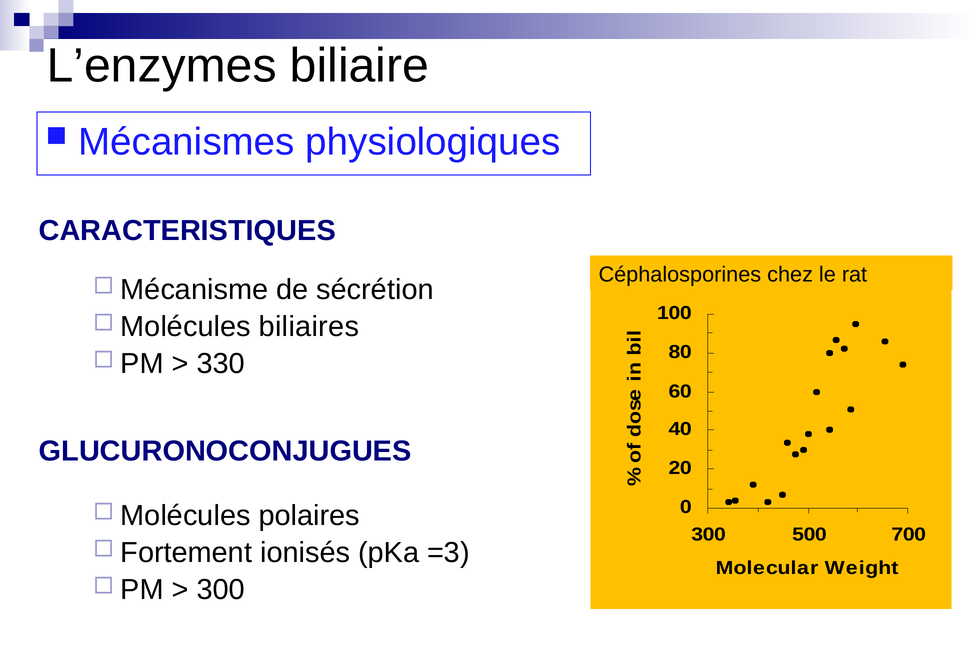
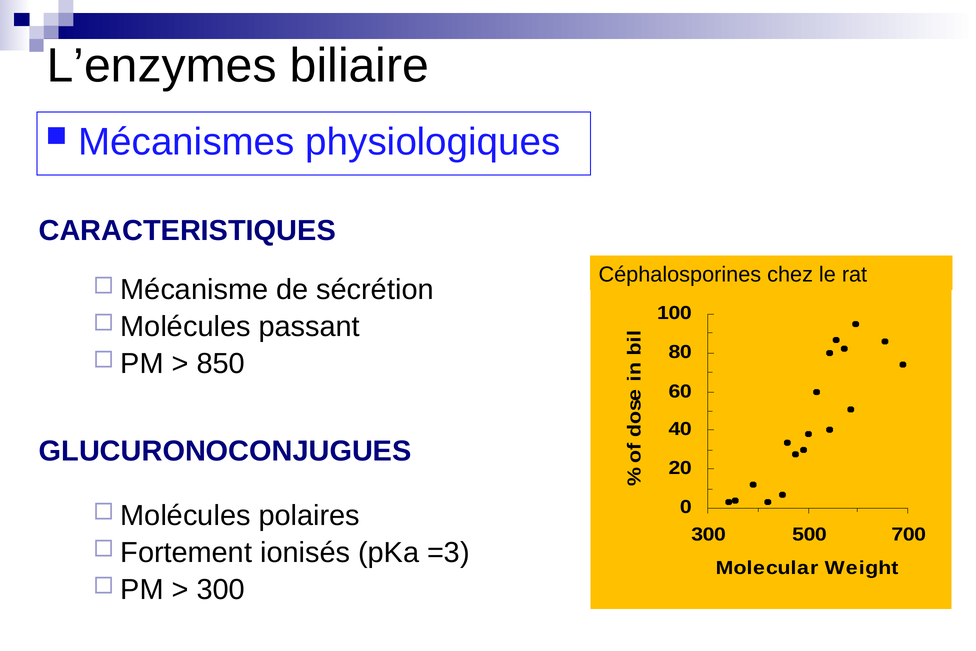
biliaires: biliaires -> passant
330: 330 -> 850
